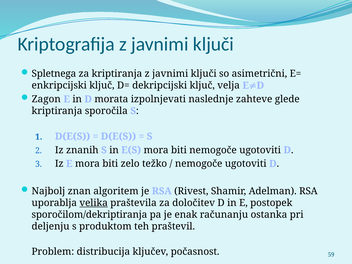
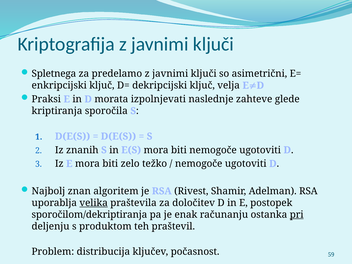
za kriptiranja: kriptiranja -> predelamo
Zagon: Zagon -> Praksi
pri underline: none -> present
